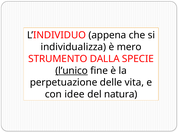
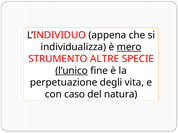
mero underline: none -> present
DALLA: DALLA -> ALTRE
delle: delle -> degli
idee: idee -> caso
